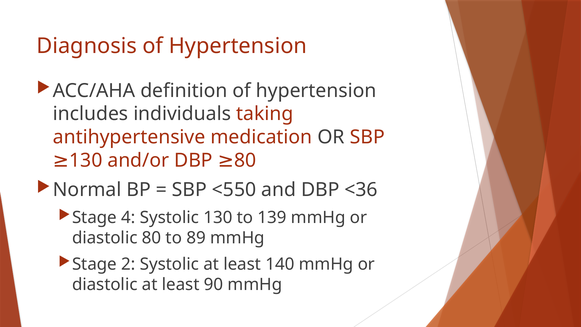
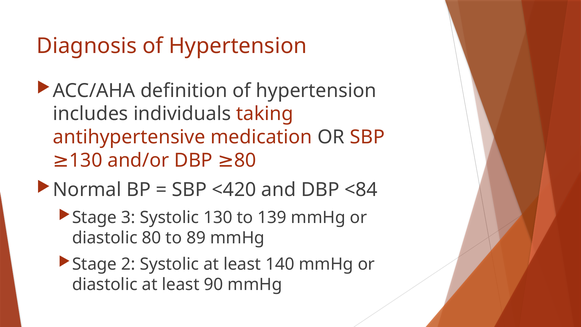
<550: <550 -> <420
<36: <36 -> <84
4: 4 -> 3
